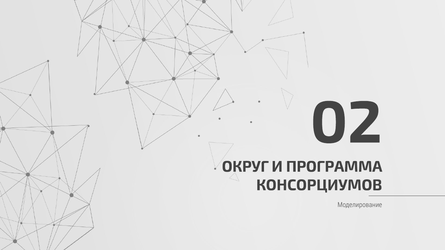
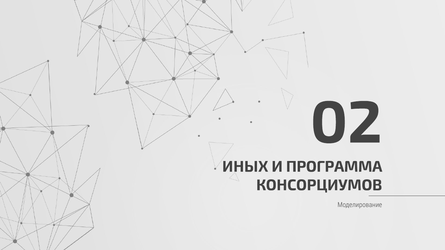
ОКРУГ: ОКРУГ -> ИНЫХ
